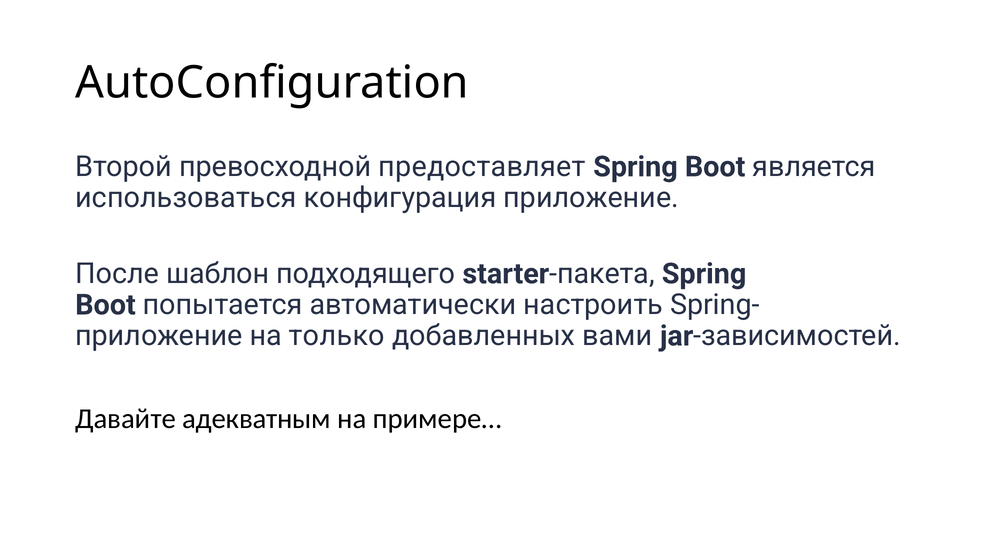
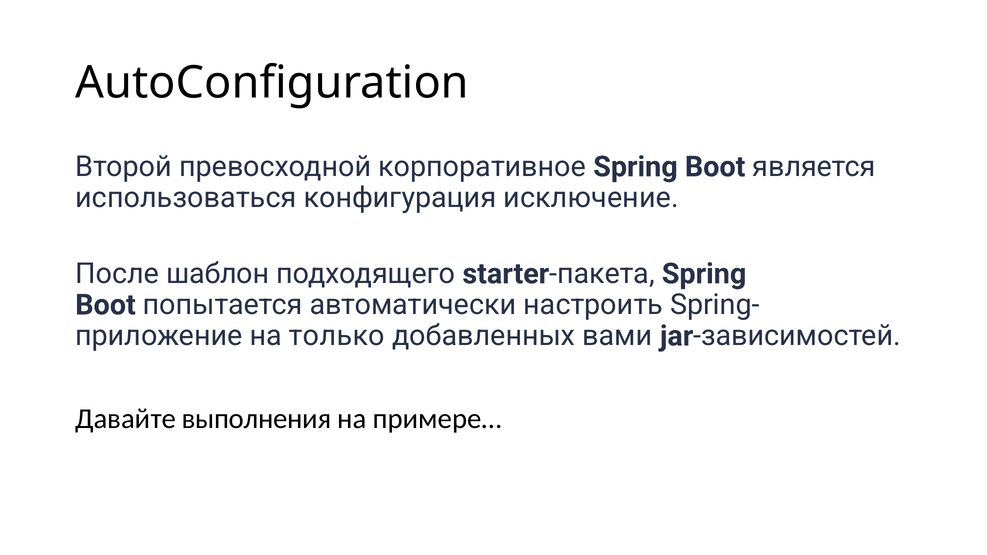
предоставляет: предоставляет -> корпоративное
конфигурация приложение: приложение -> исключение
адекватным: адекватным -> выполнения
